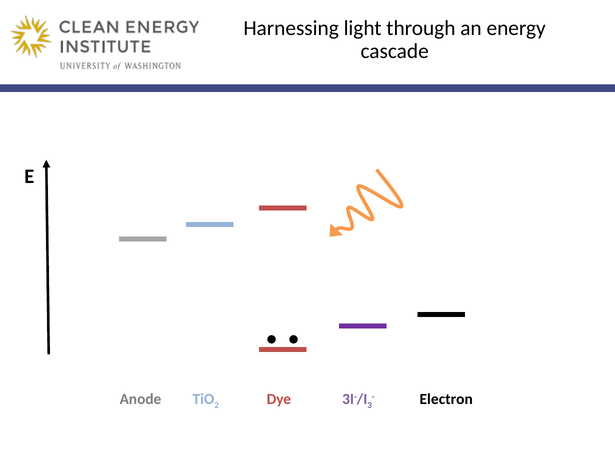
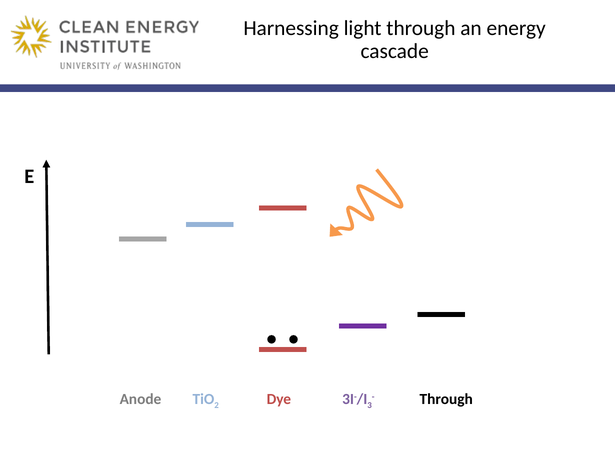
Electron at (446, 399): Electron -> Through
